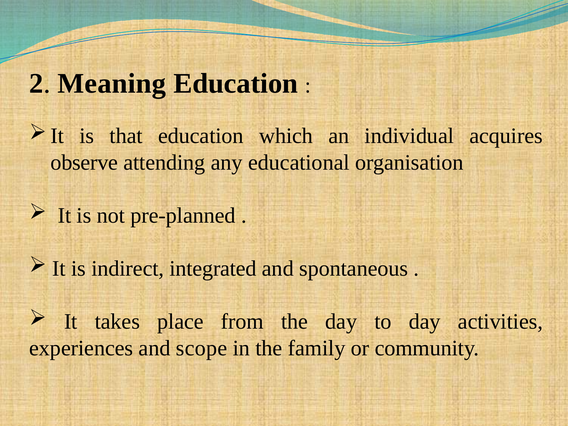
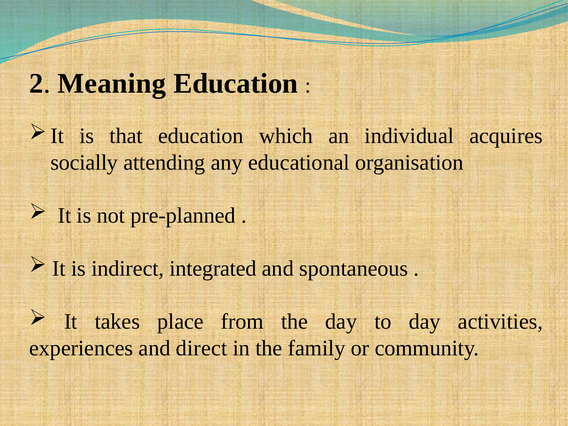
observe: observe -> socially
scope: scope -> direct
